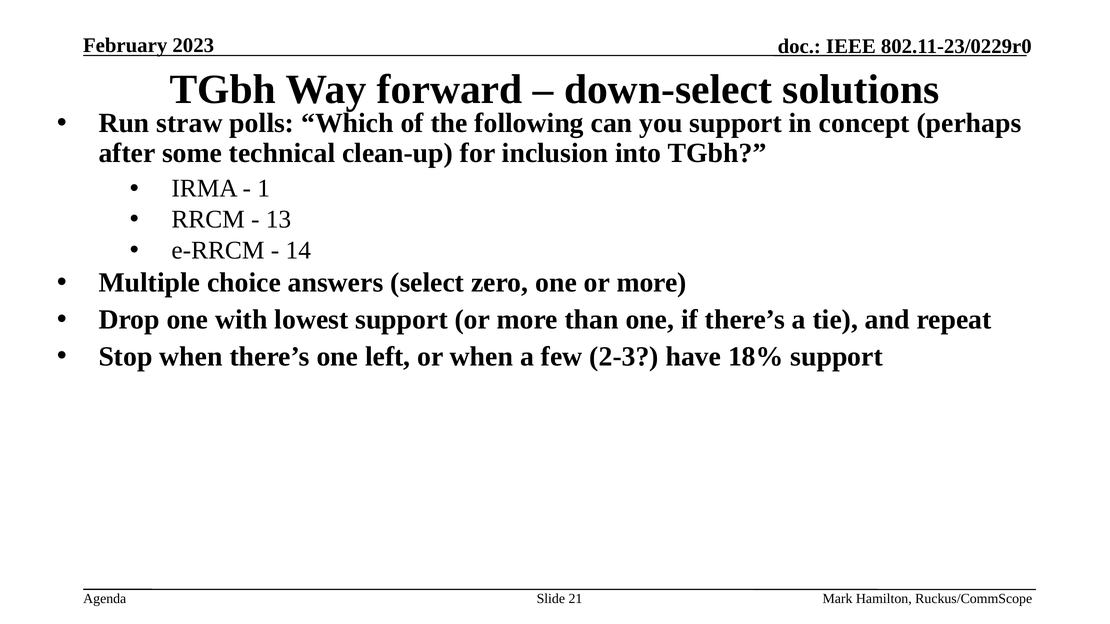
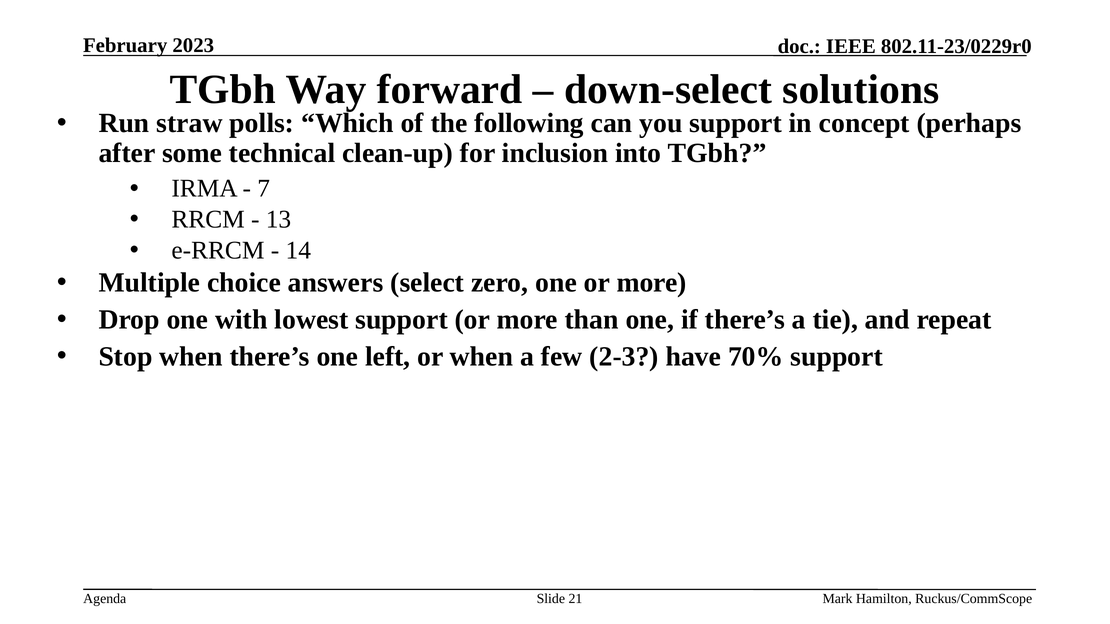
1: 1 -> 7
18%: 18% -> 70%
